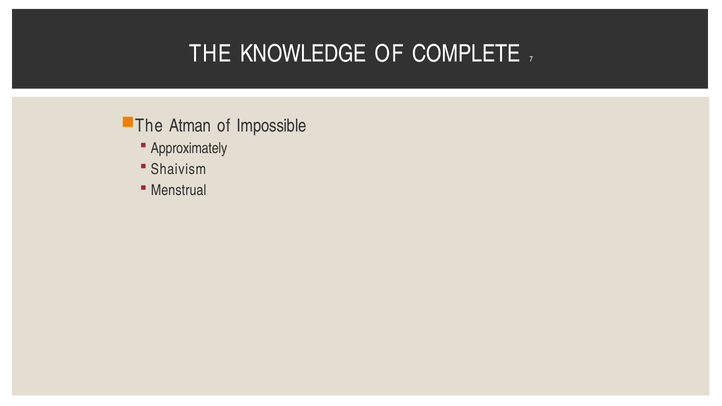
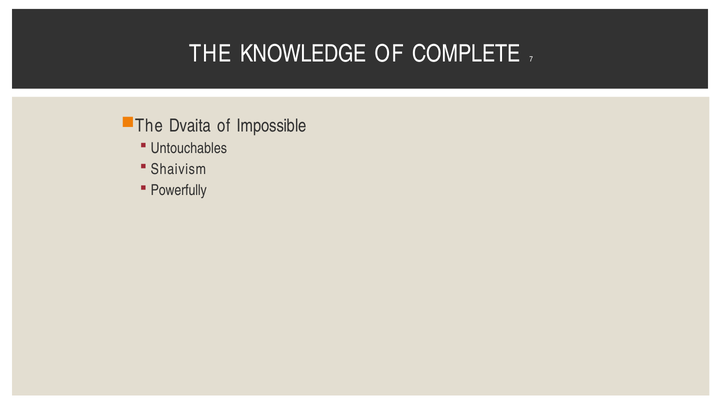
Atman: Atman -> Dvaita
Approximately: Approximately -> Untouchables
Menstrual: Menstrual -> Powerfully
